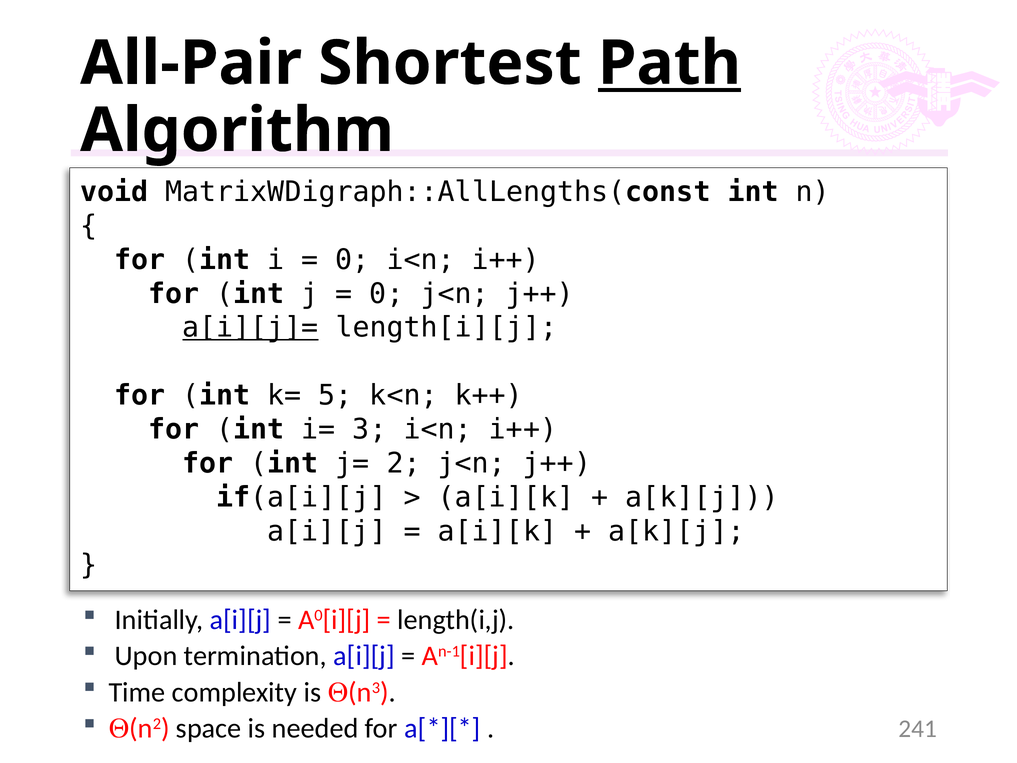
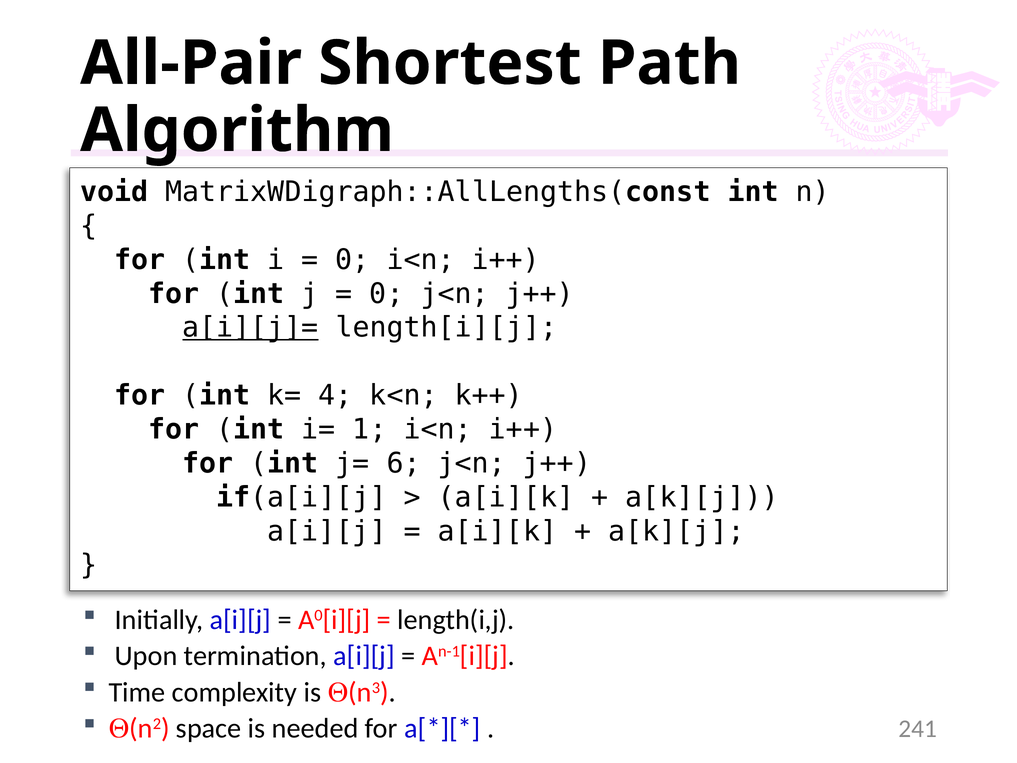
Path underline: present -> none
5: 5 -> 4
3: 3 -> 1
2: 2 -> 6
